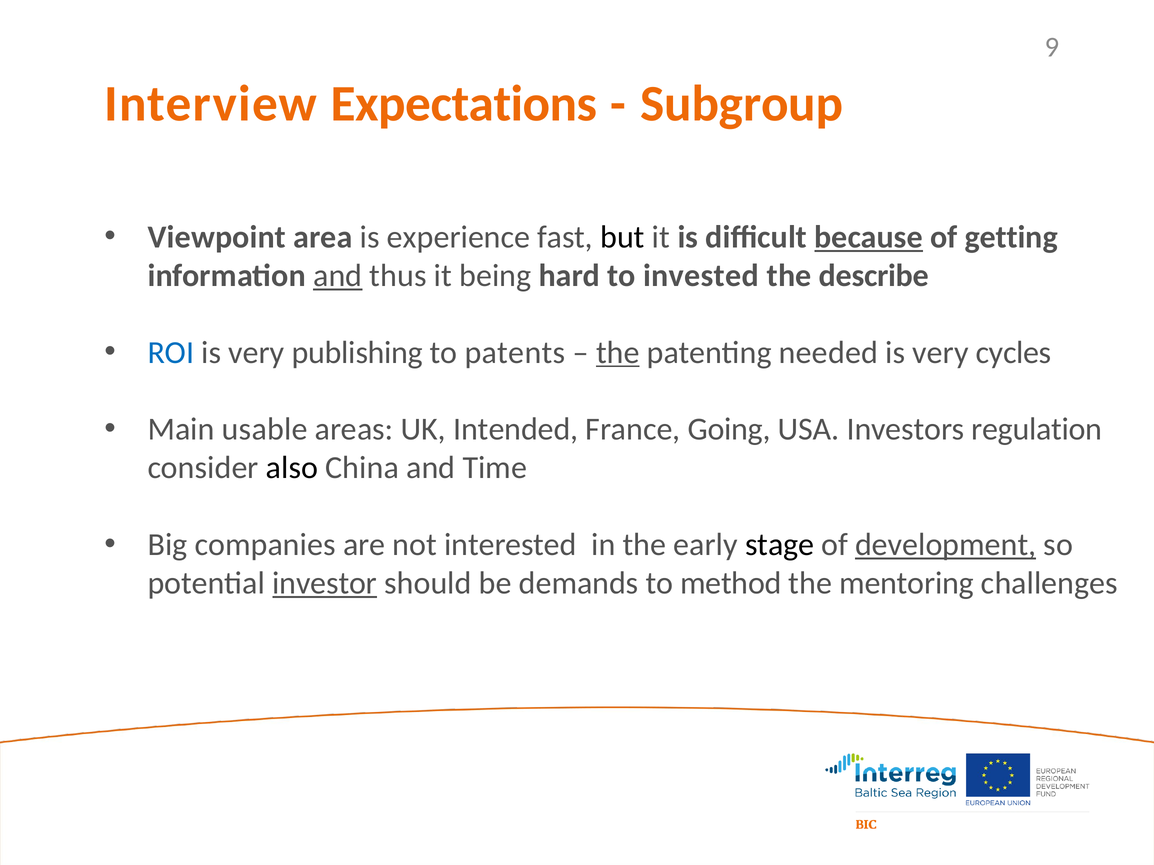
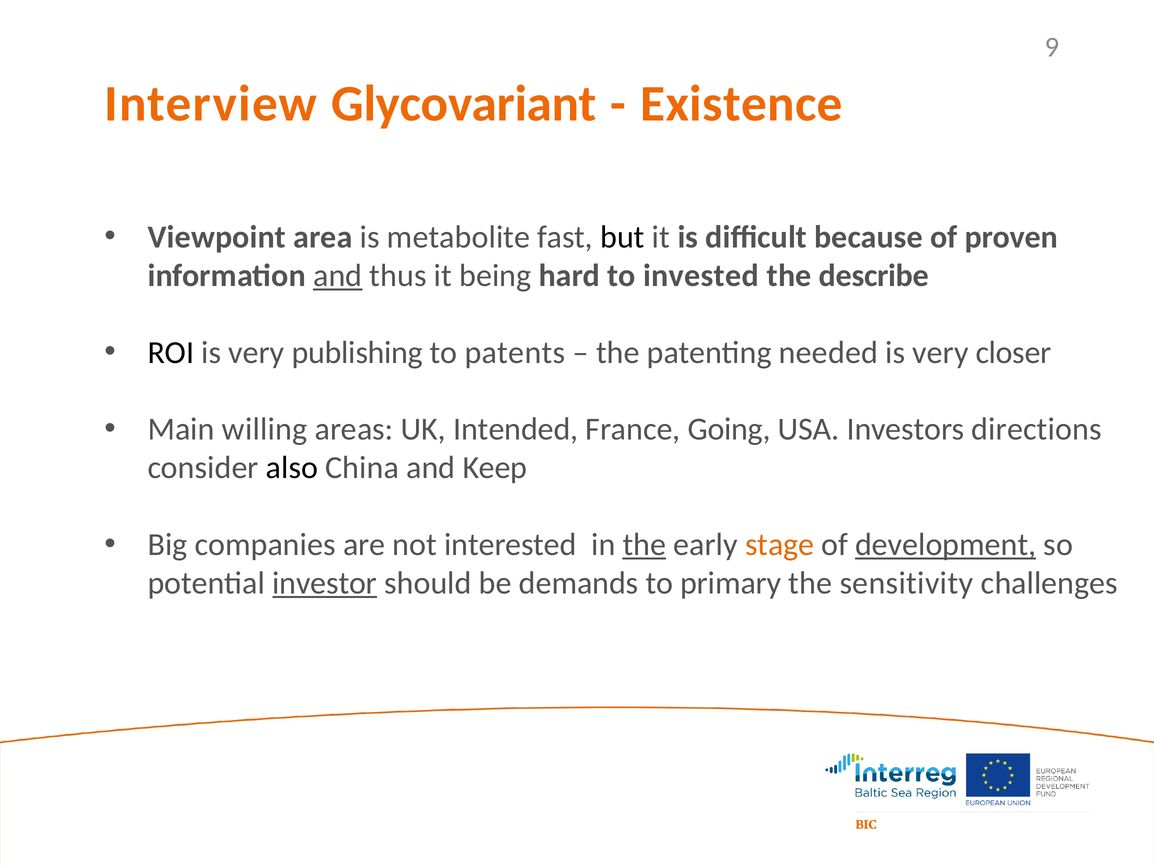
Expectations: Expectations -> Glycovariant
Subgroup: Subgroup -> Existence
experience: experience -> metabolite
because underline: present -> none
getting: getting -> proven
ROI colour: blue -> black
the at (618, 353) underline: present -> none
cycles: cycles -> closer
usable: usable -> willing
regulation: regulation -> directions
Time: Time -> Keep
the at (644, 545) underline: none -> present
stage colour: black -> orange
method: method -> primary
mentoring: mentoring -> sensitivity
